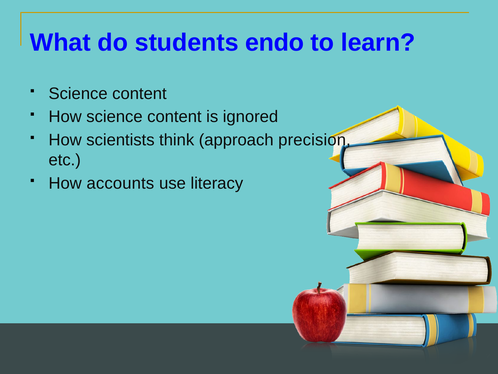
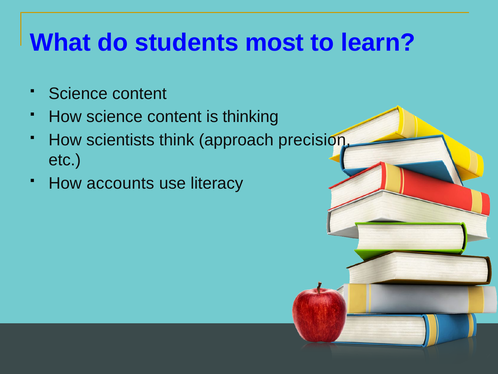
endo: endo -> most
ignored: ignored -> thinking
